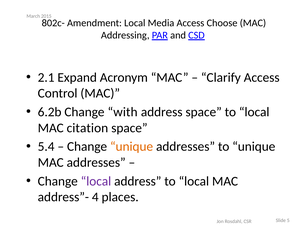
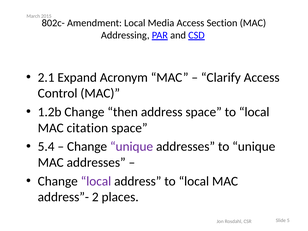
Choose: Choose -> Section
6.2b: 6.2b -> 1.2b
with: with -> then
unique at (132, 147) colour: orange -> purple
4: 4 -> 2
